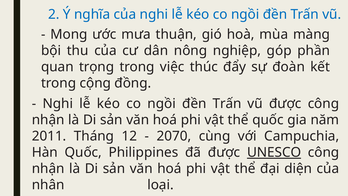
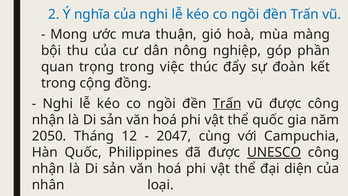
Trấn at (227, 103) underline: none -> present
2011: 2011 -> 2050
2070: 2070 -> 2047
